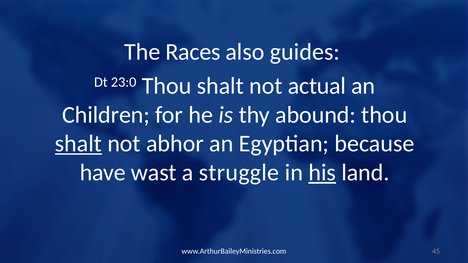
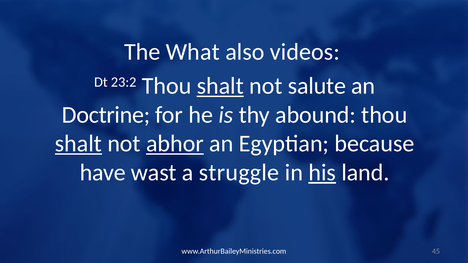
Races: Races -> What
guides: guides -> videos
23:0: 23:0 -> 23:2
shalt at (220, 86) underline: none -> present
actual: actual -> salute
Children: Children -> Doctrine
abhor underline: none -> present
